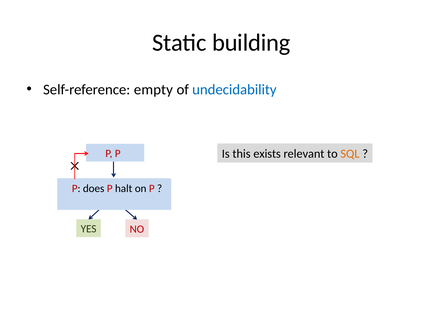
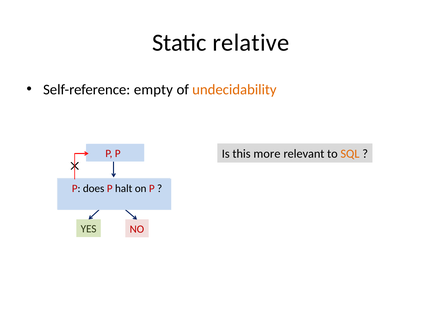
building: building -> relative
undecidability colour: blue -> orange
exists: exists -> more
